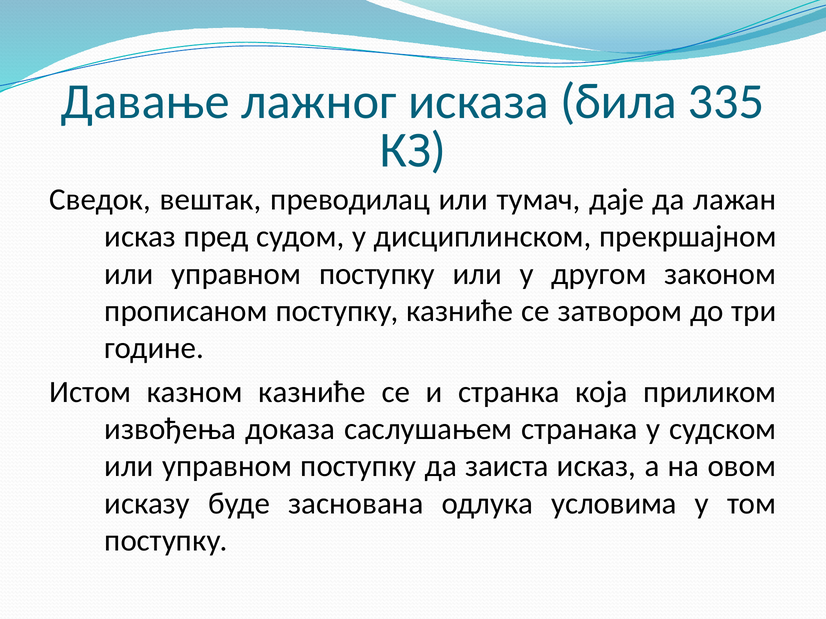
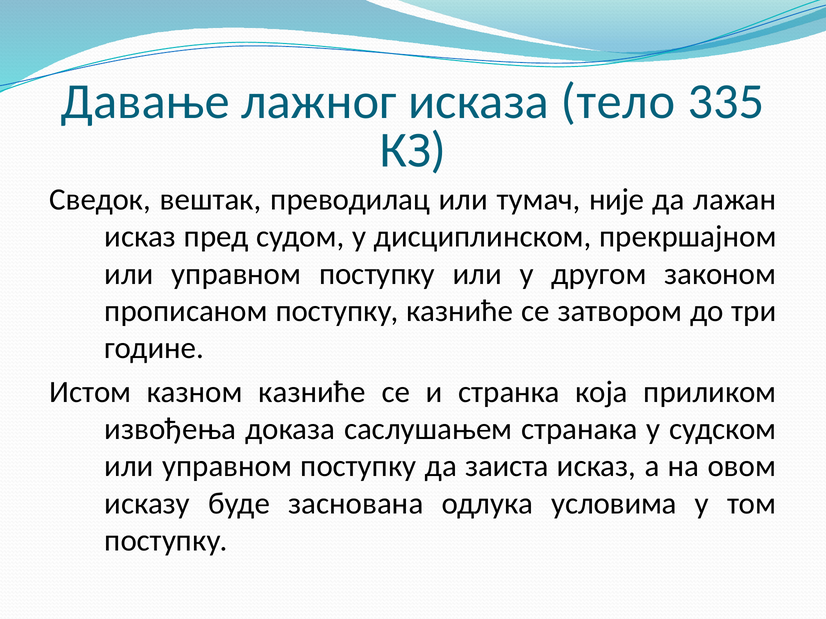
била: била -> тело
даје: даје -> није
